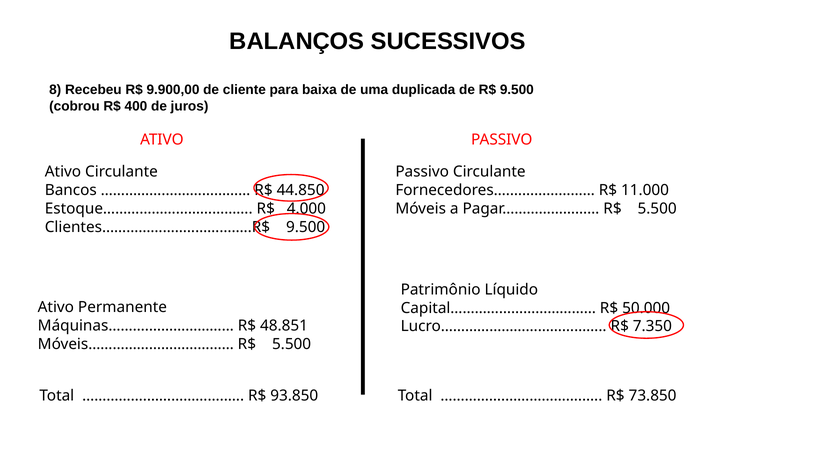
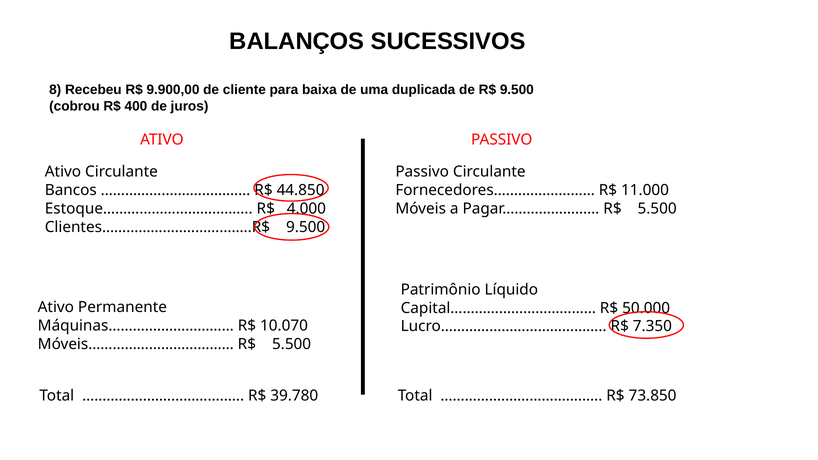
48.851: 48.851 -> 10.070
93.850: 93.850 -> 39.780
